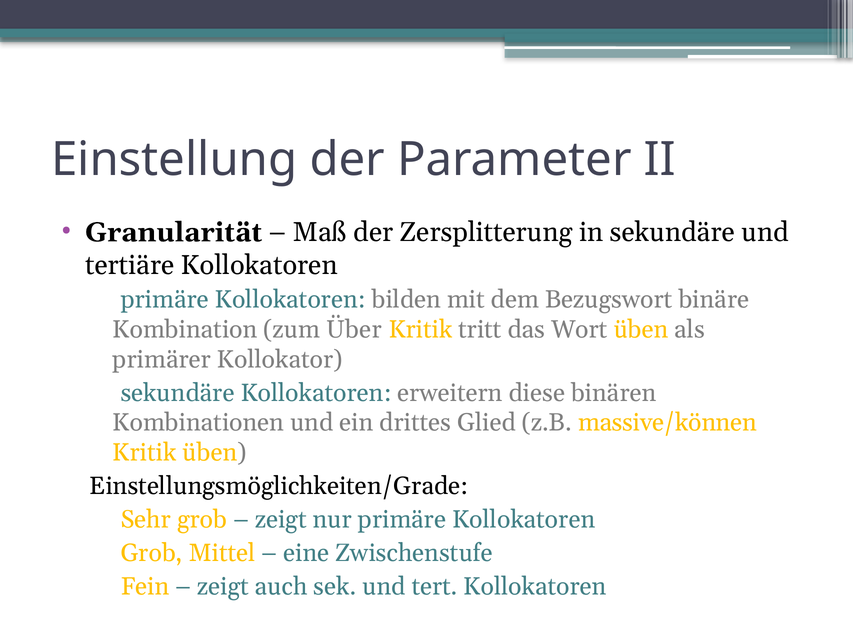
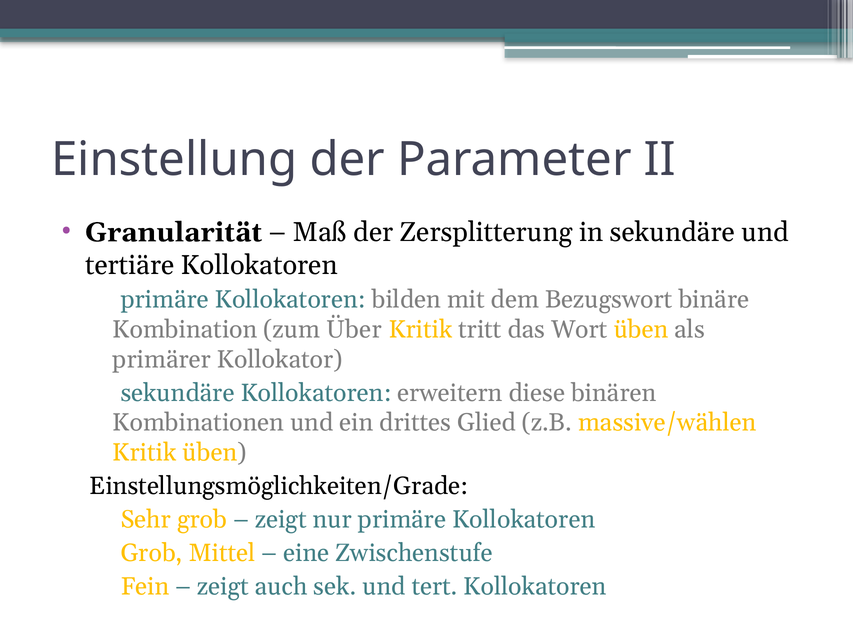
massive/können: massive/können -> massive/wählen
